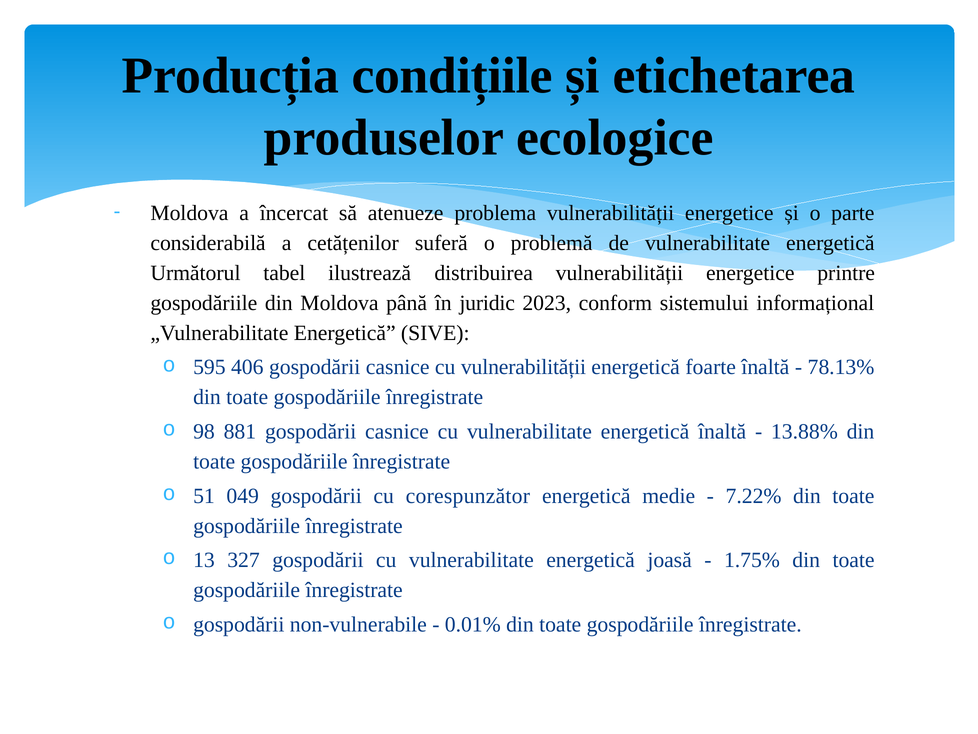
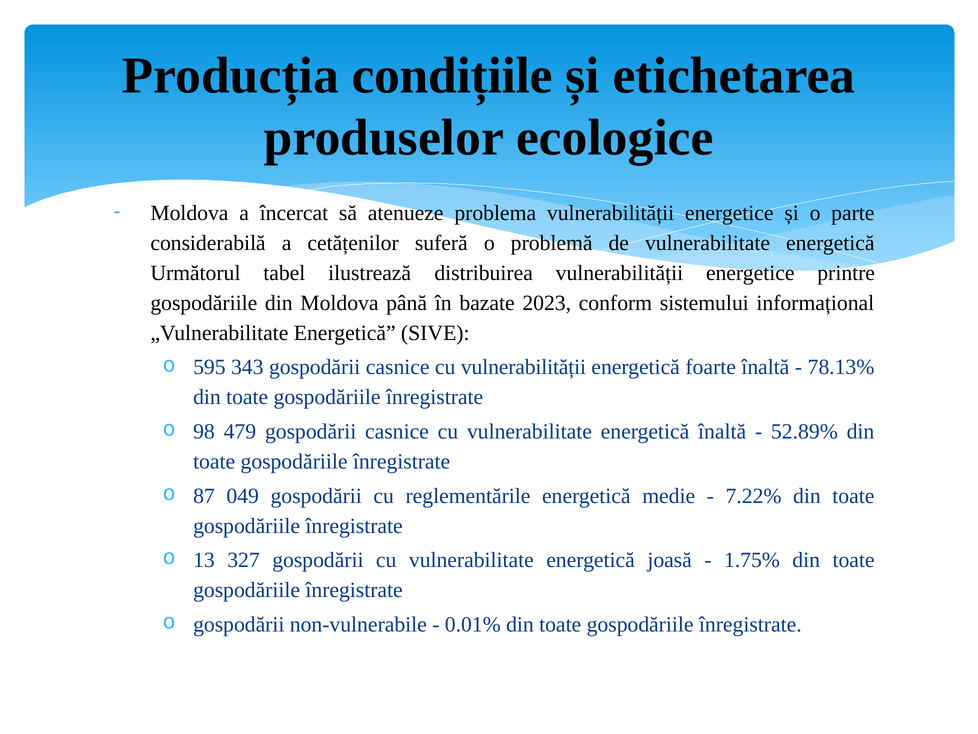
juridic: juridic -> bazate
406: 406 -> 343
881: 881 -> 479
13.88%: 13.88% -> 52.89%
51: 51 -> 87
corespunzător: corespunzător -> reglementările
